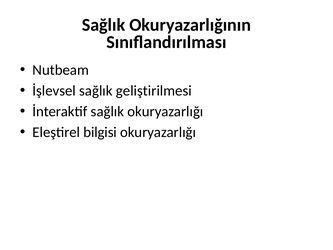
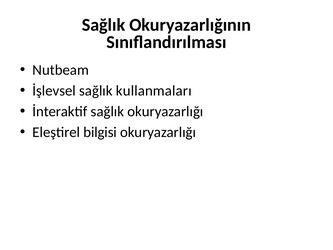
geliştirilmesi: geliştirilmesi -> kullanmaları
